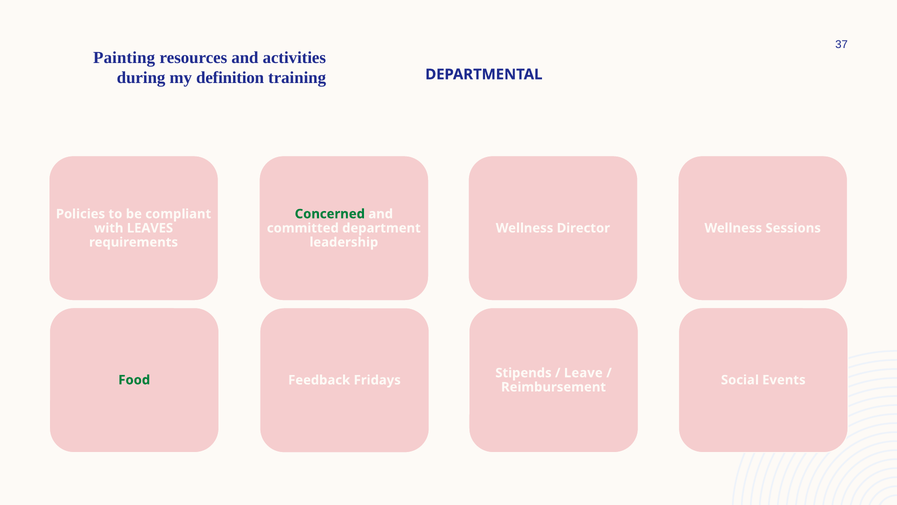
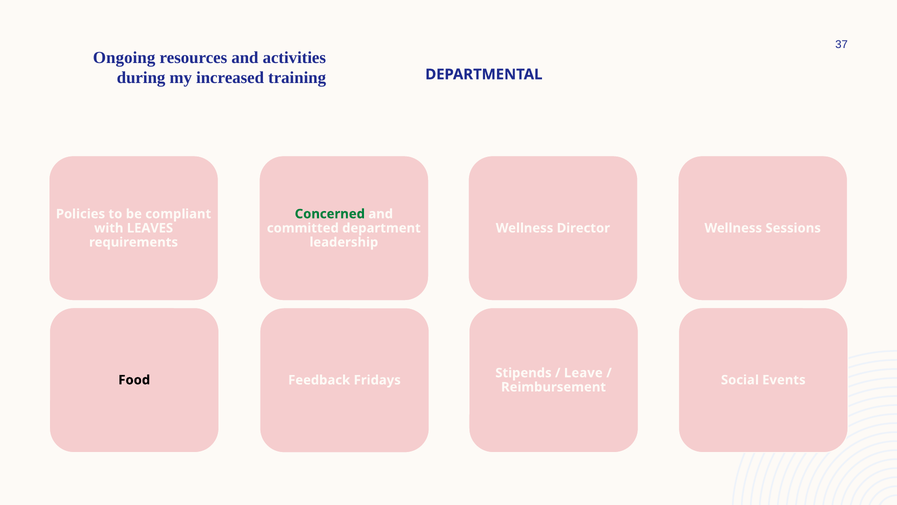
Painting: Painting -> Ongoing
definition: definition -> increased
Food colour: green -> black
